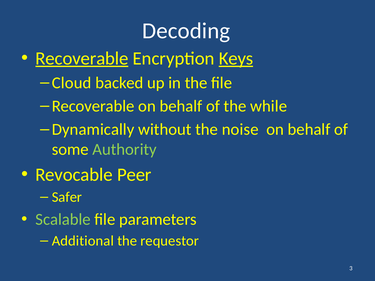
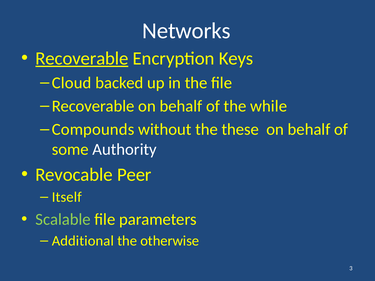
Decoding: Decoding -> Networks
Keys underline: present -> none
Dynamically: Dynamically -> Compounds
noise: noise -> these
Authority colour: light green -> white
Safer: Safer -> Itself
requestor: requestor -> otherwise
